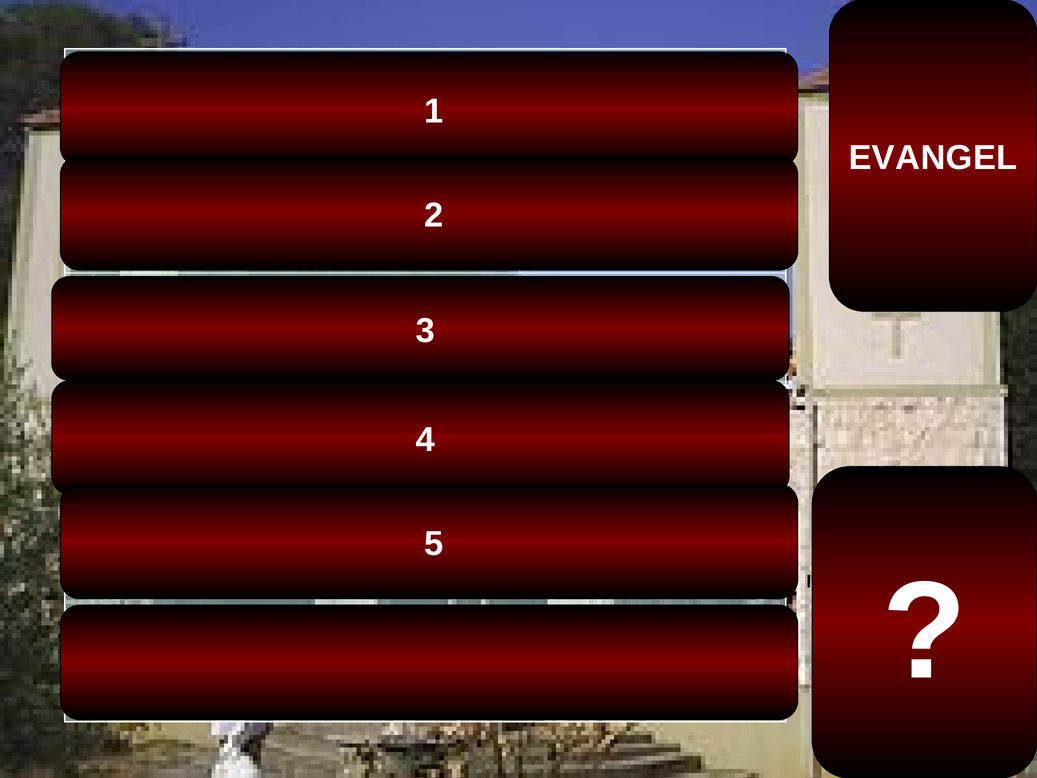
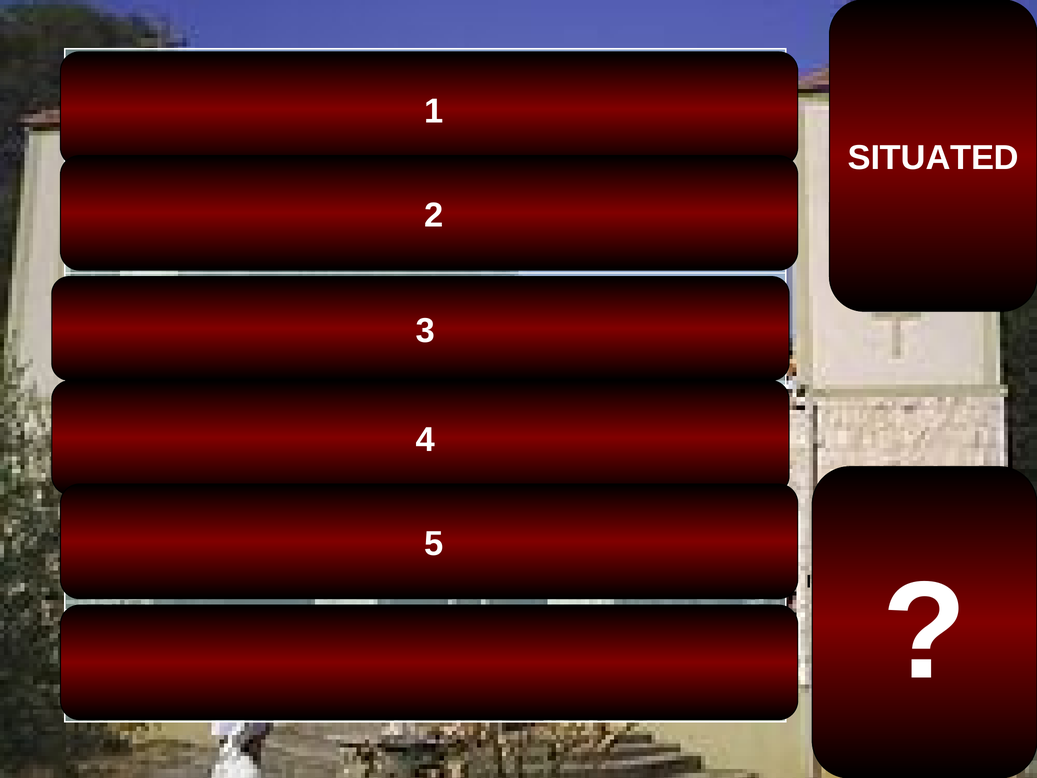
EVANGEL: EVANGEL -> SITUATED
